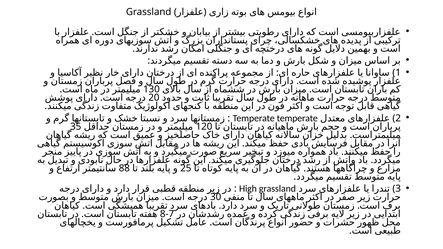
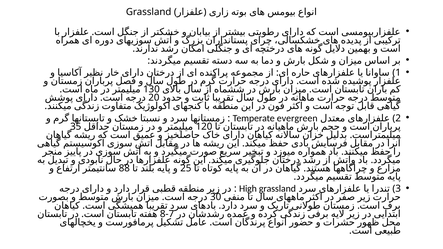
Temperate temperate: temperate -> evergreen
